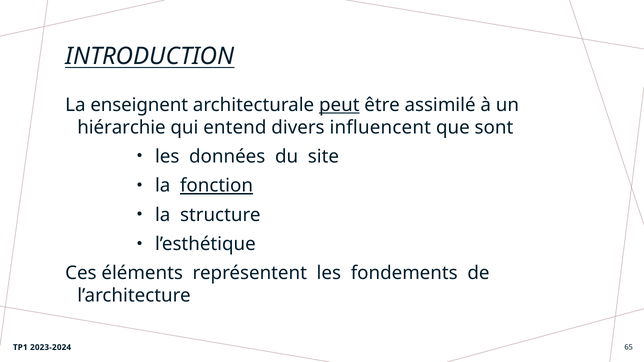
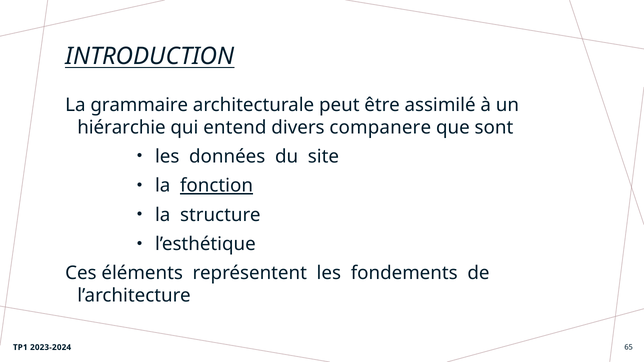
enseignent: enseignent -> grammaire
peut underline: present -> none
influencent: influencent -> companere
